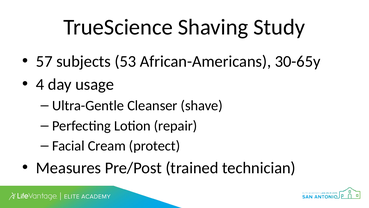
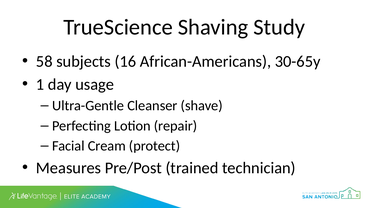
57: 57 -> 58
53: 53 -> 16
4: 4 -> 1
